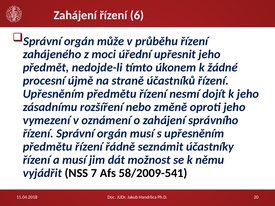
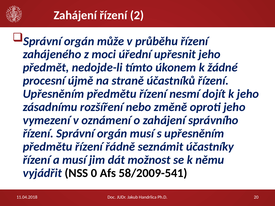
6: 6 -> 2
7: 7 -> 0
